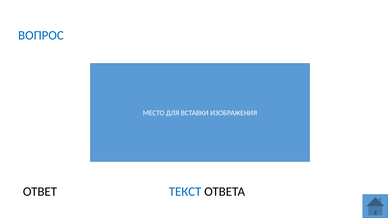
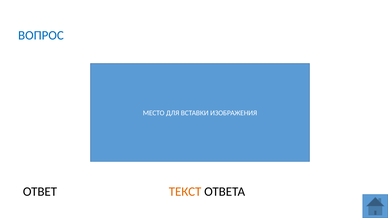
ТЕКСТ colour: blue -> orange
